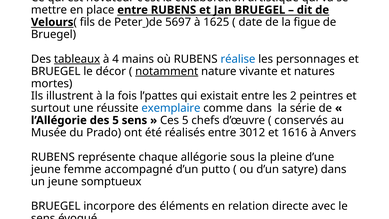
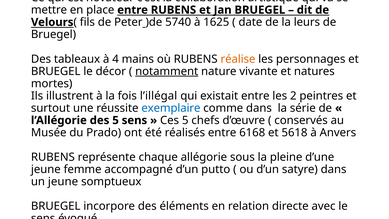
5697: 5697 -> 5740
figue: figue -> leurs
tableaux underline: present -> none
réalise colour: blue -> orange
l’pattes: l’pattes -> l’illégal
3012: 3012 -> 6168
1616: 1616 -> 5618
